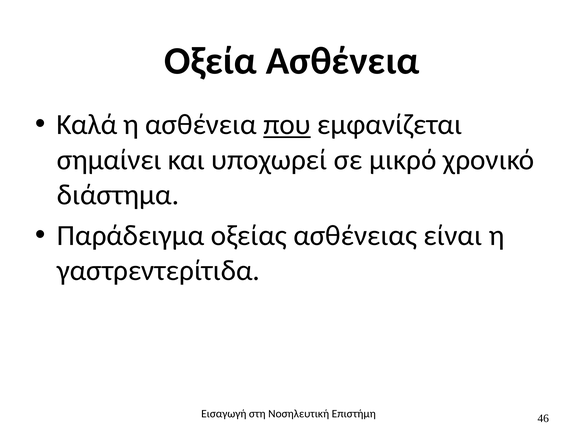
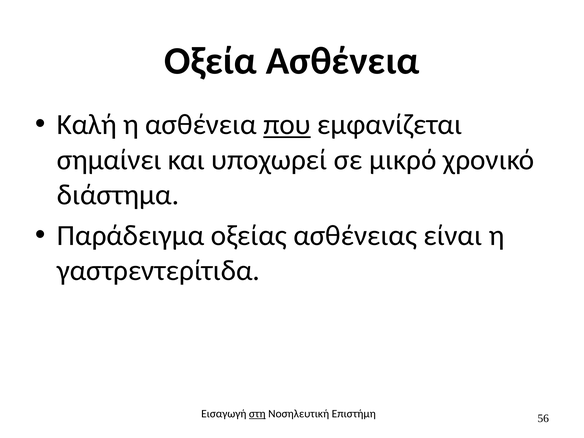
Καλά: Καλά -> Καλή
στη underline: none -> present
46: 46 -> 56
